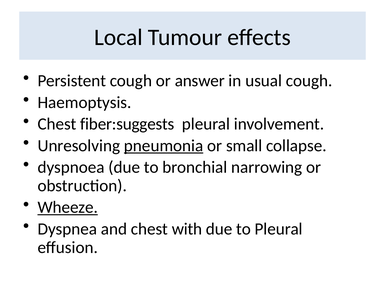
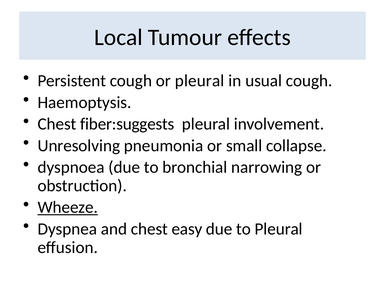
or answer: answer -> pleural
pneumonia underline: present -> none
with: with -> easy
